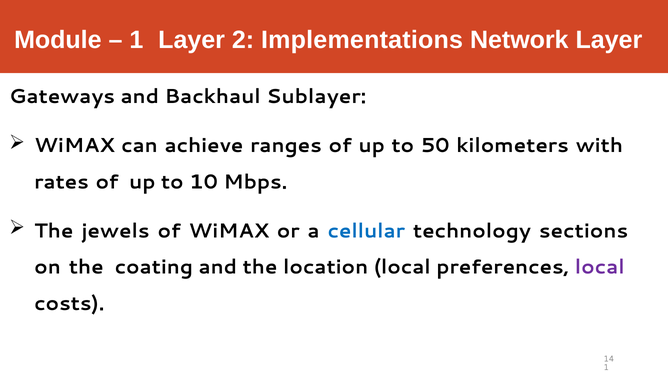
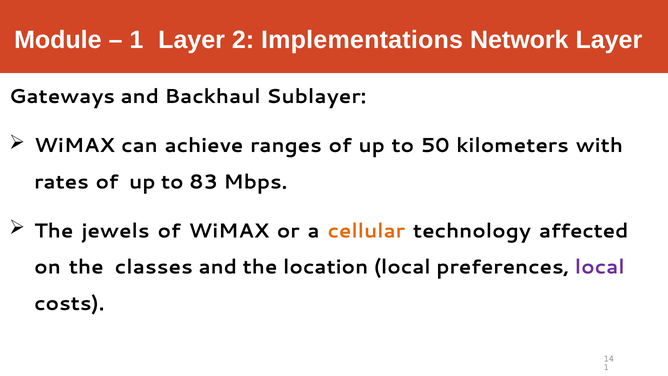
10: 10 -> 83
cellular colour: blue -> orange
sections: sections -> affected
coating: coating -> classes
